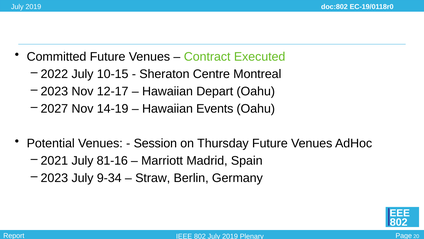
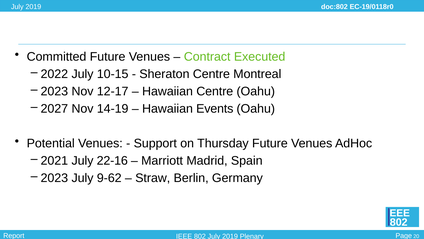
Hawaiian Depart: Depart -> Centre
Session: Session -> Support
81-16: 81-16 -> 22-16
9-34: 9-34 -> 9-62
